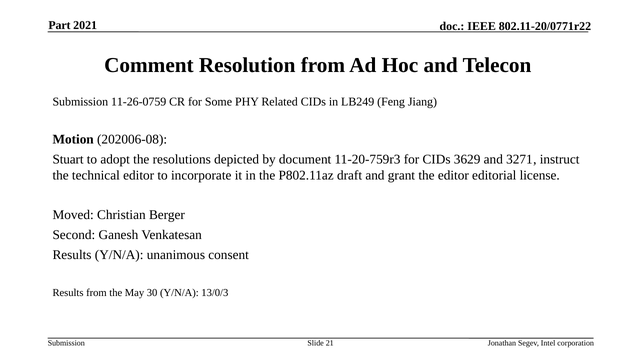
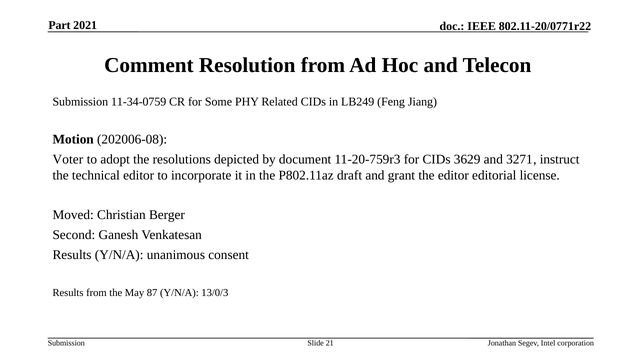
11-26-0759: 11-26-0759 -> 11-34-0759
Stuart: Stuart -> Voter
30: 30 -> 87
